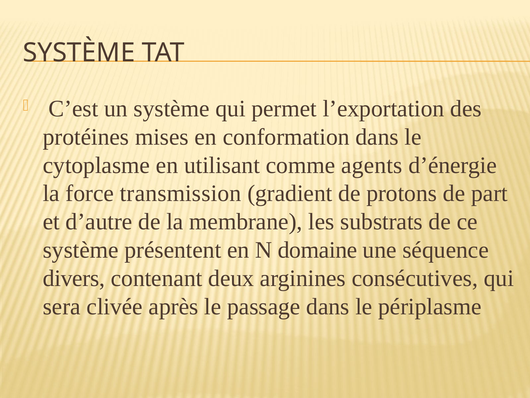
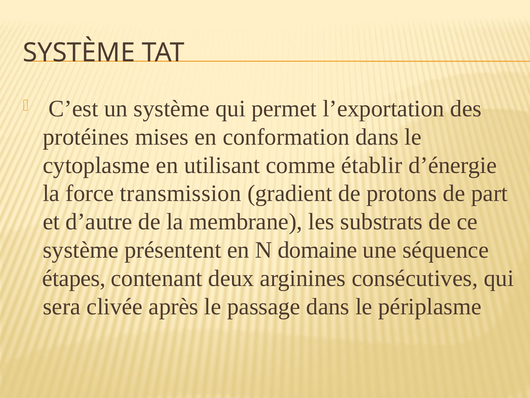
agents: agents -> établir
divers: divers -> étapes
